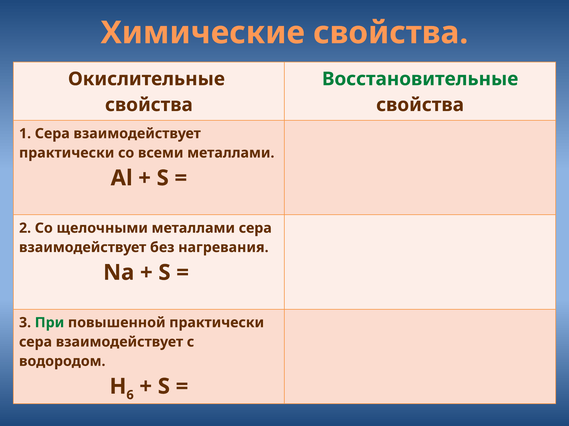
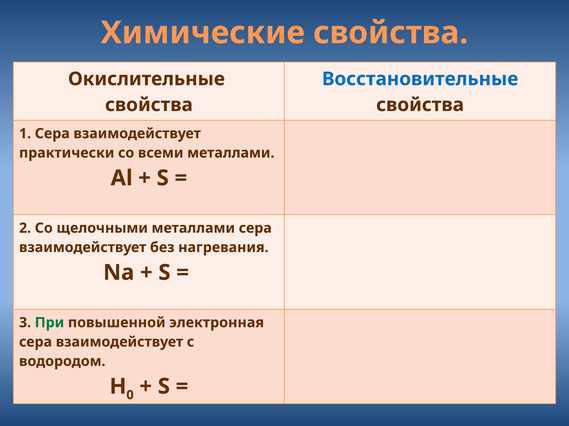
Восстановительные colour: green -> blue
повышенной практически: практически -> электронная
6: 6 -> 0
